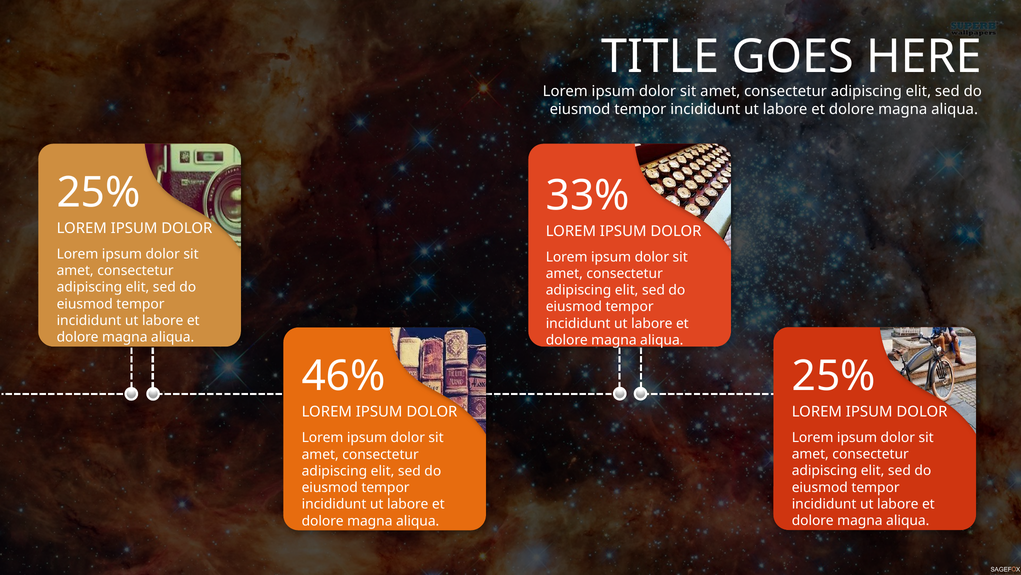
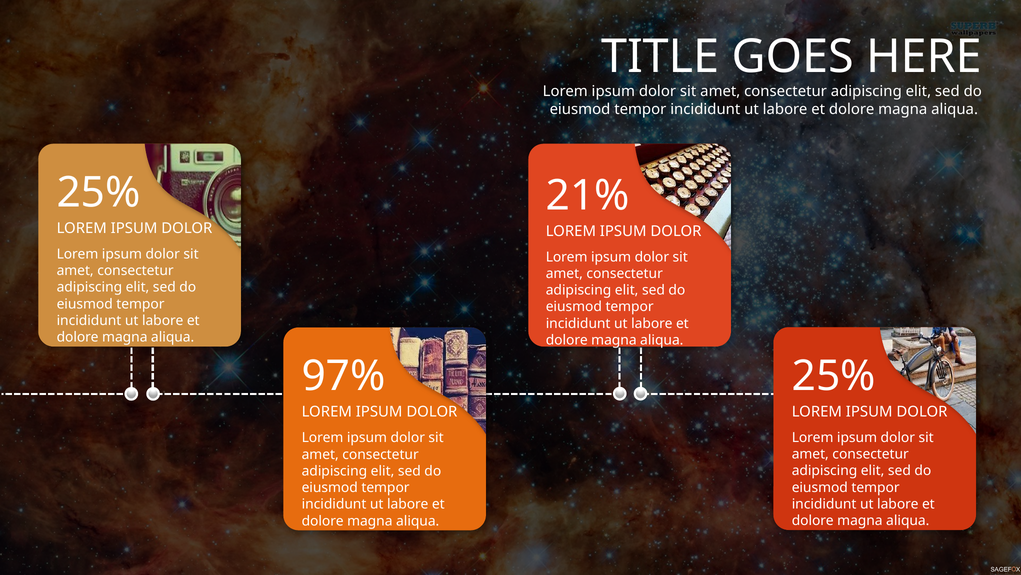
33%: 33% -> 21%
46%: 46% -> 97%
